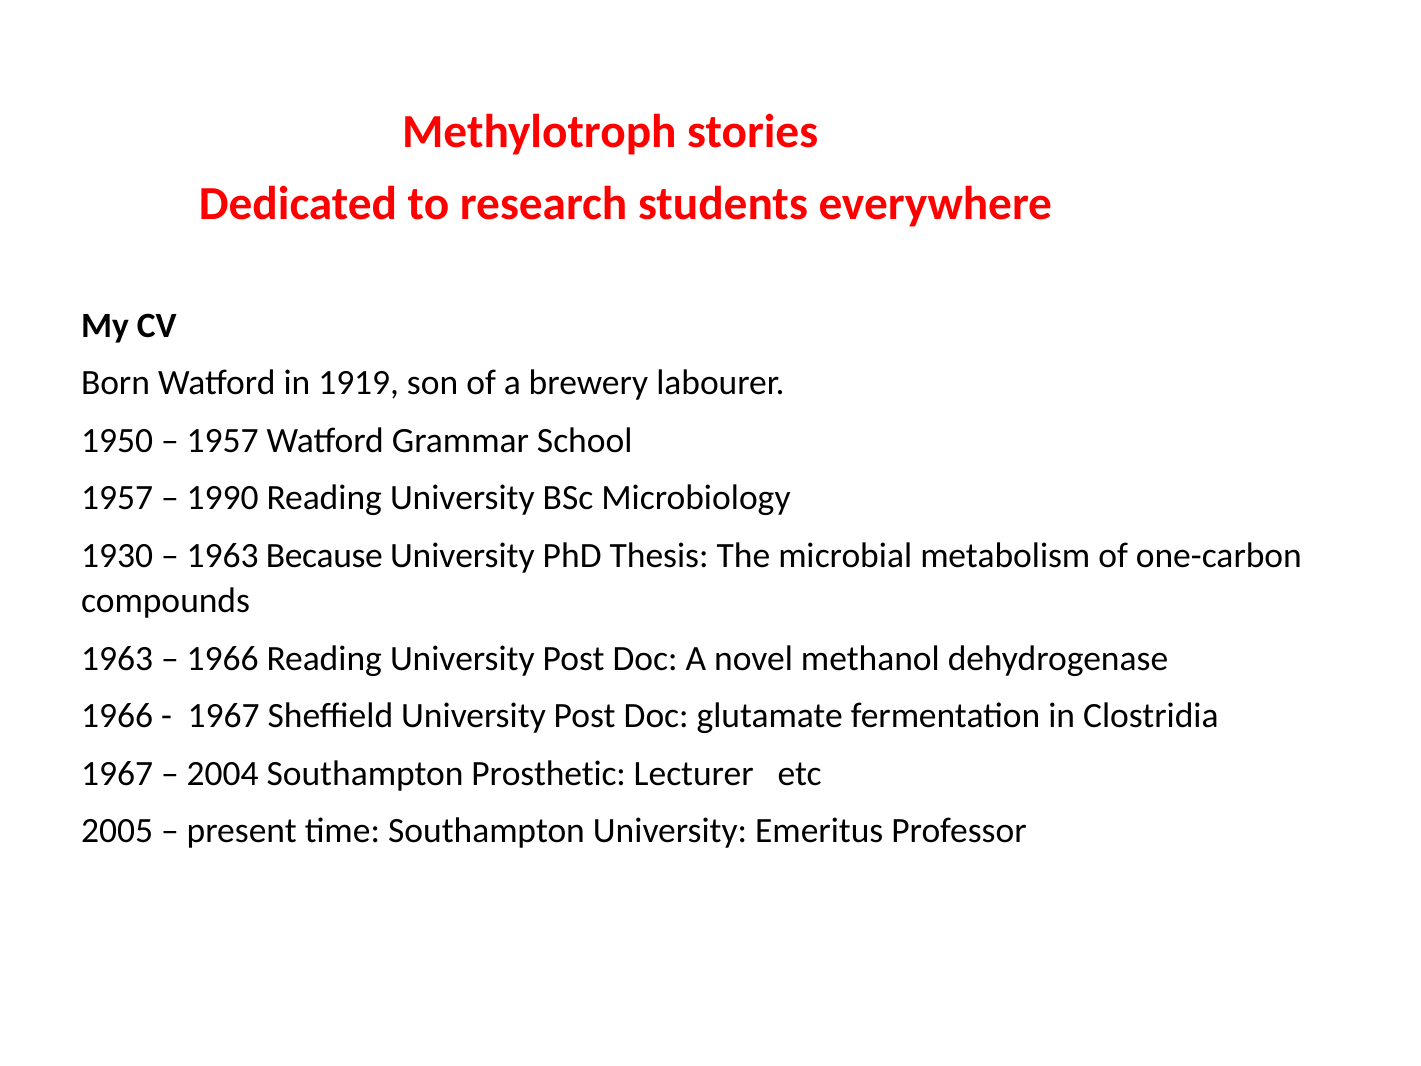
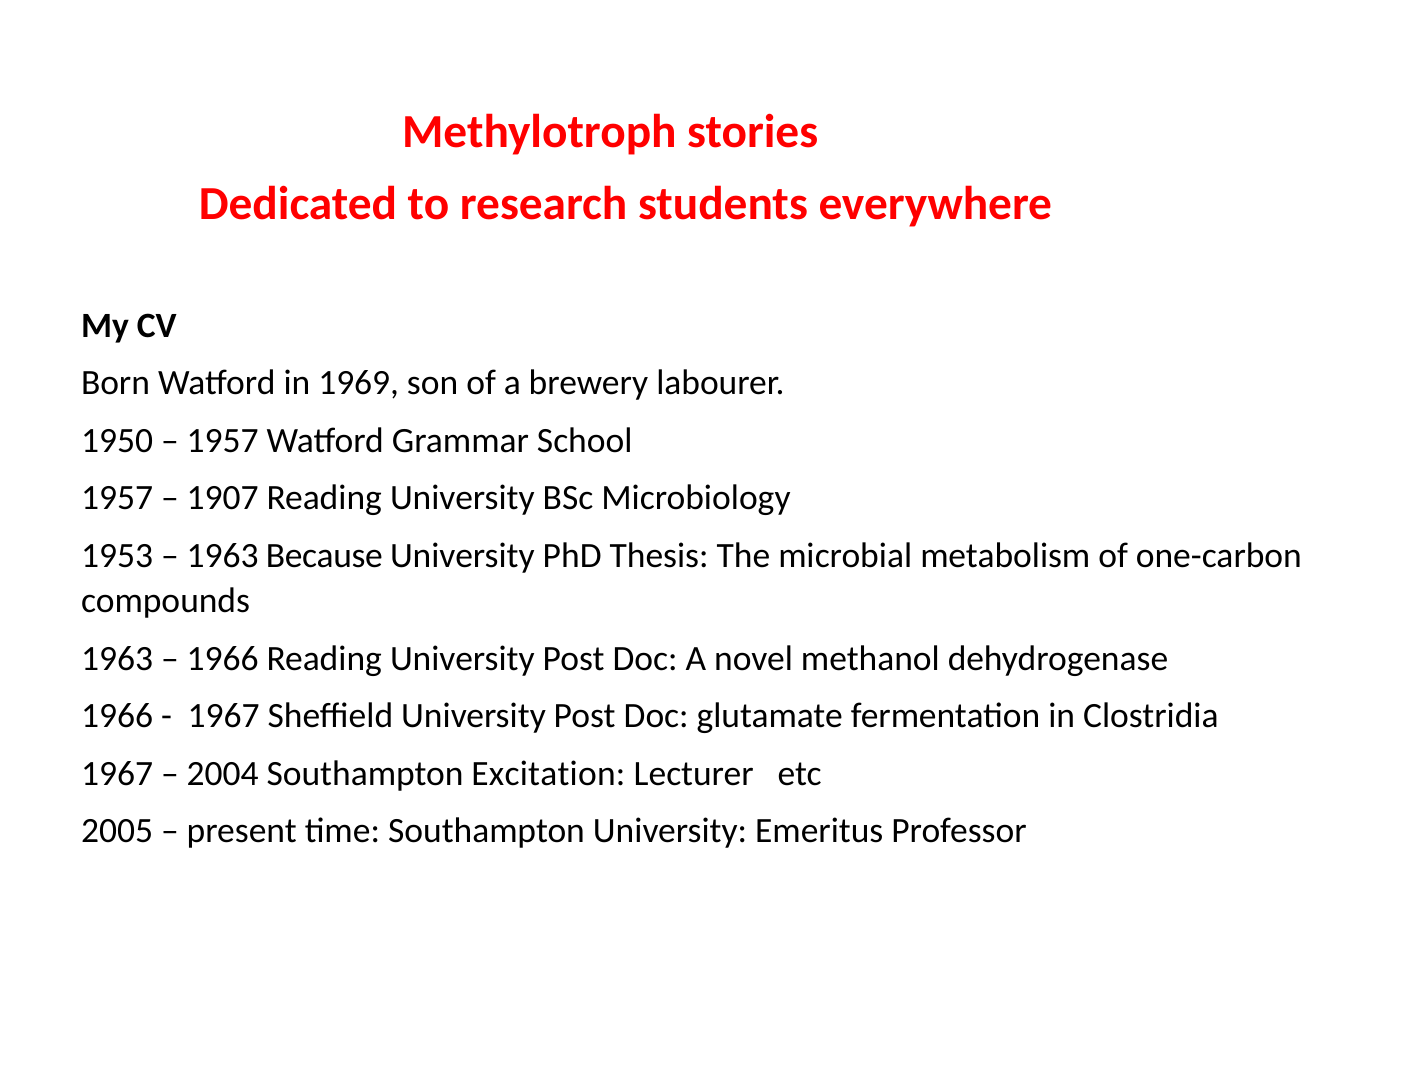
1919: 1919 -> 1969
1990: 1990 -> 1907
1930: 1930 -> 1953
Prosthetic: Prosthetic -> Excitation
